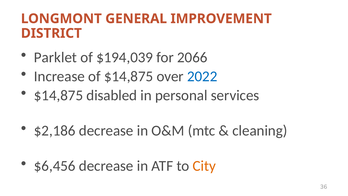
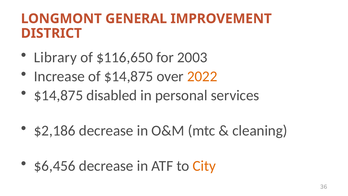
Parklet: Parklet -> Library
$194,039: $194,039 -> $116,650
2066: 2066 -> 2003
2022 colour: blue -> orange
